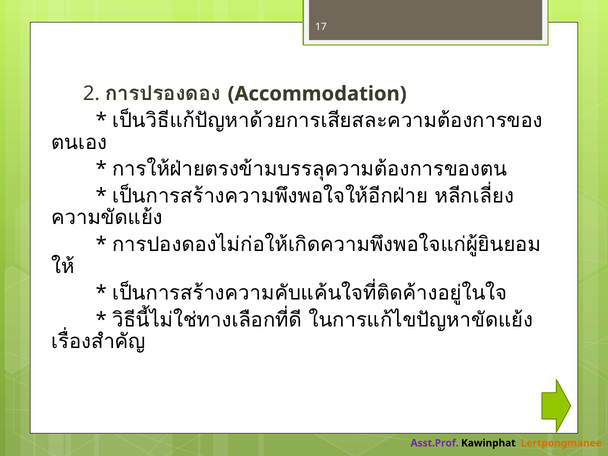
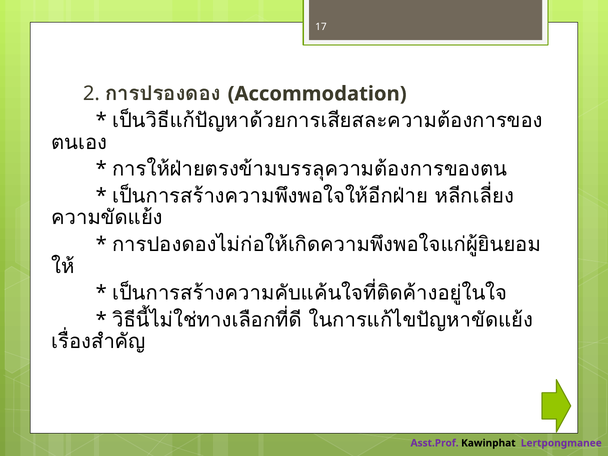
Lertpongmanee colour: orange -> purple
